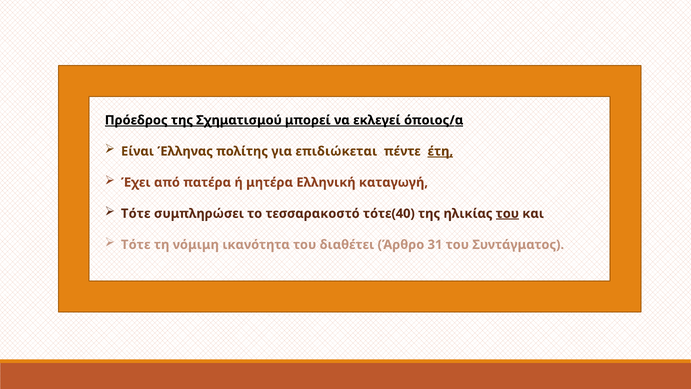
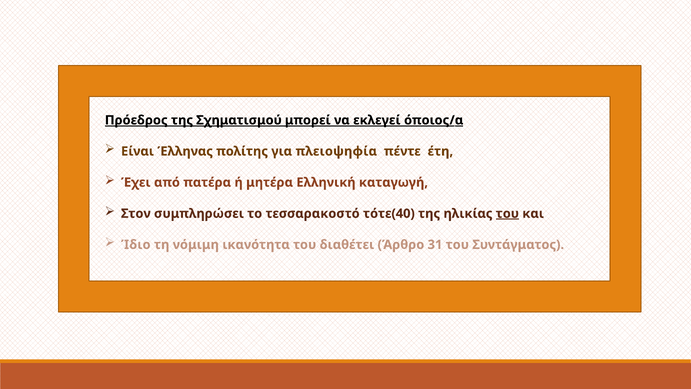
επιδιώκεται: επιδιώκεται -> πλειοψηφία
έτη underline: present -> none
Τότε at (136, 213): Τότε -> Στον
Τότε at (136, 244): Τότε -> Ίδιο
